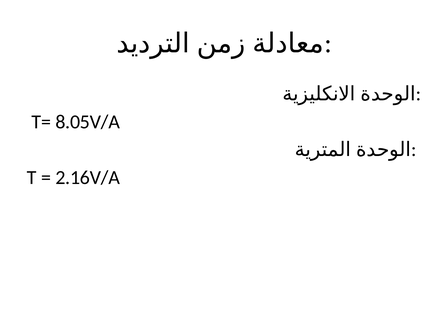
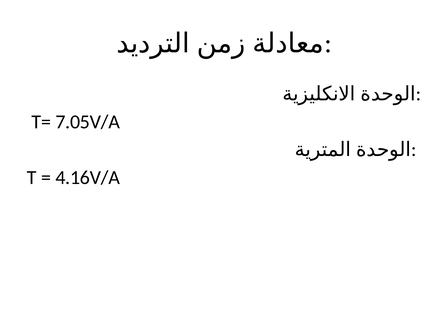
8.05V/A: 8.05V/A -> 7.05V/A
2.16V/A: 2.16V/A -> 4.16V/A
